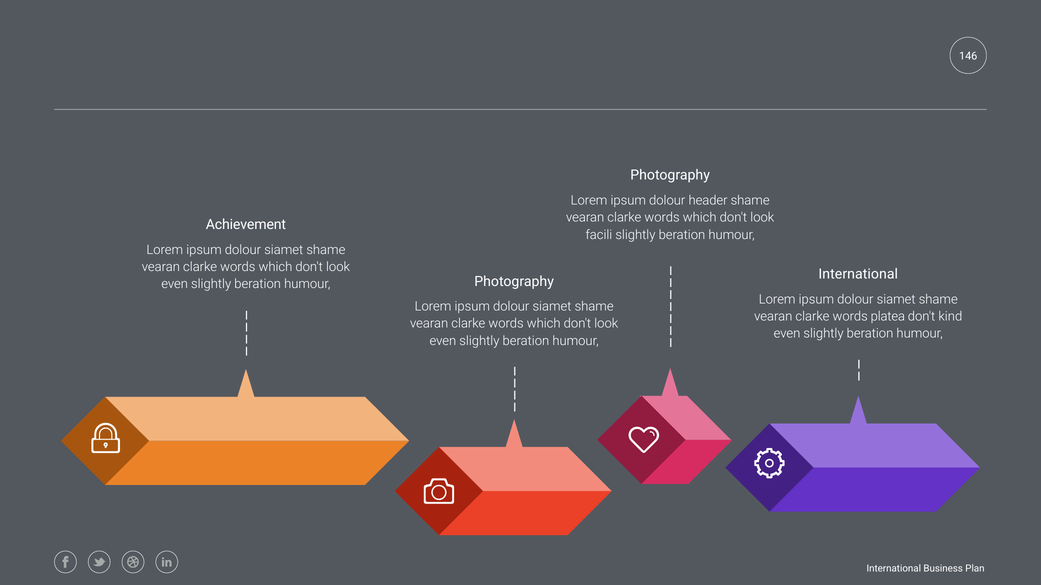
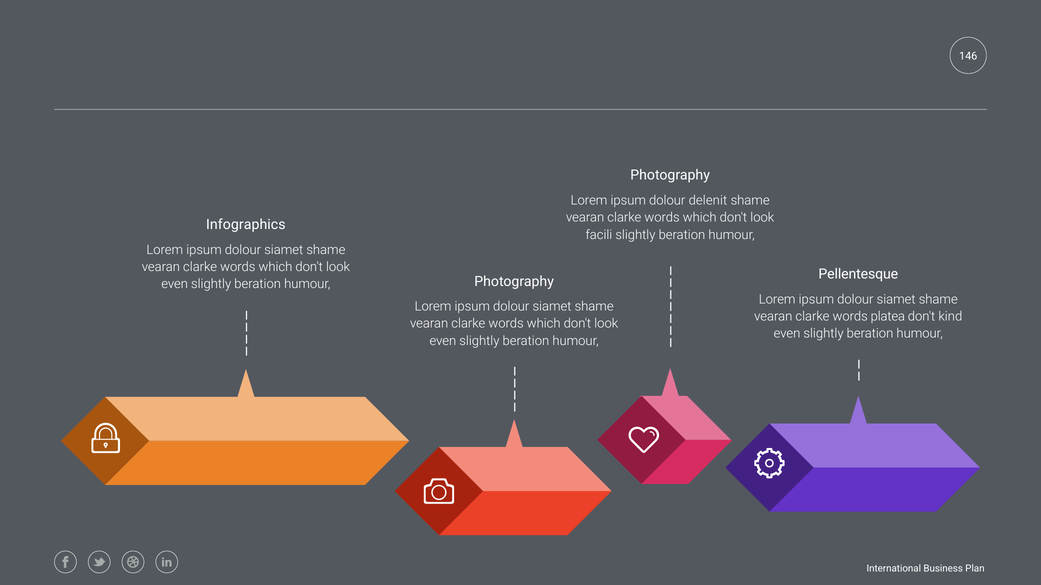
header: header -> delenit
Achievement: Achievement -> Infographics
International at (858, 275): International -> Pellentesque
